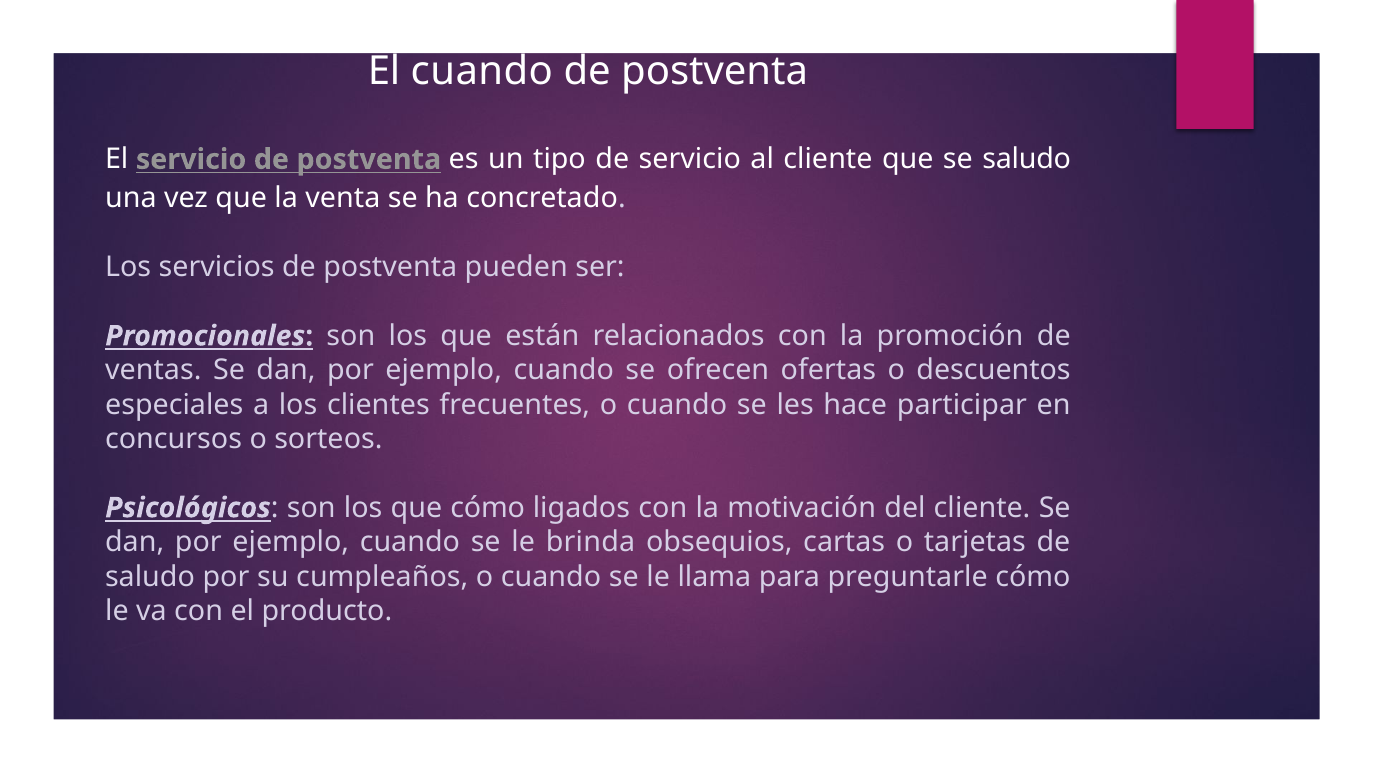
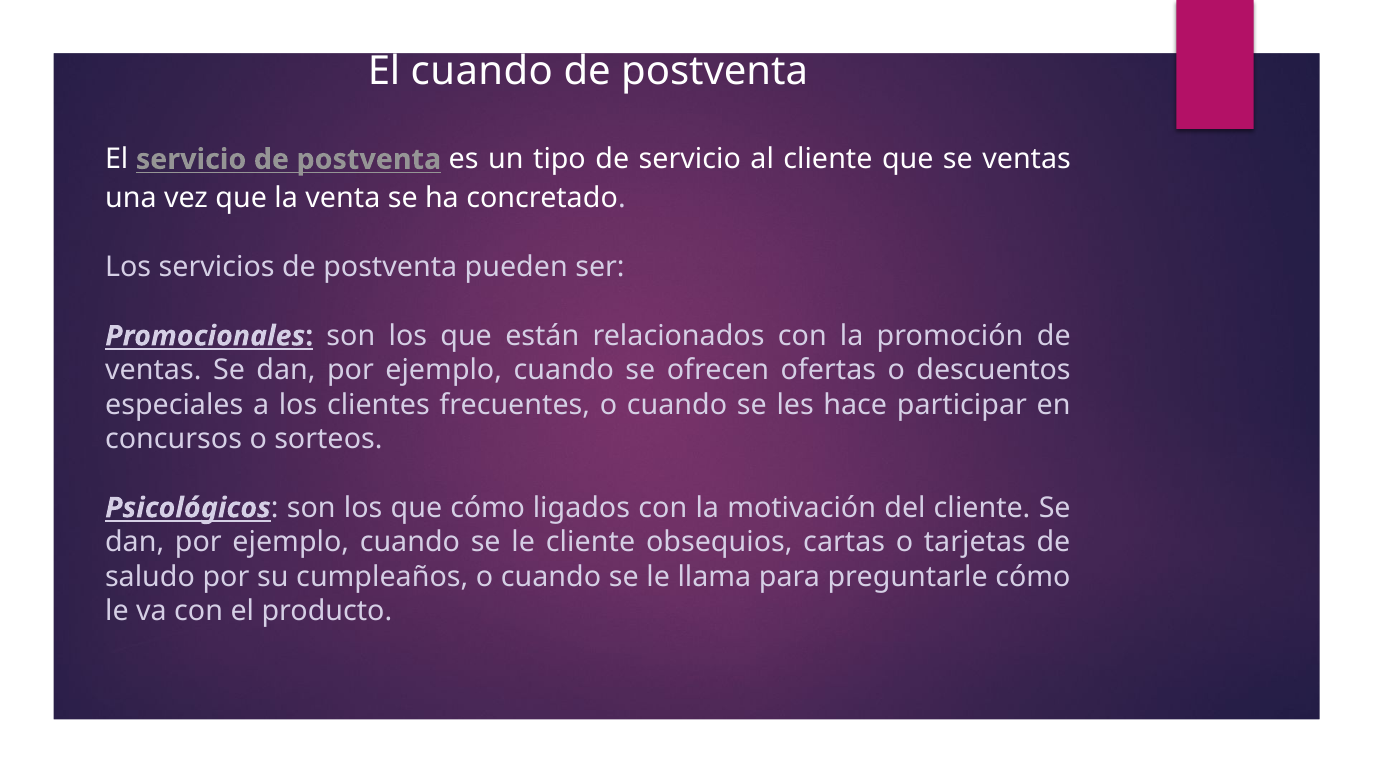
se saludo: saludo -> ventas
le brinda: brinda -> cliente
